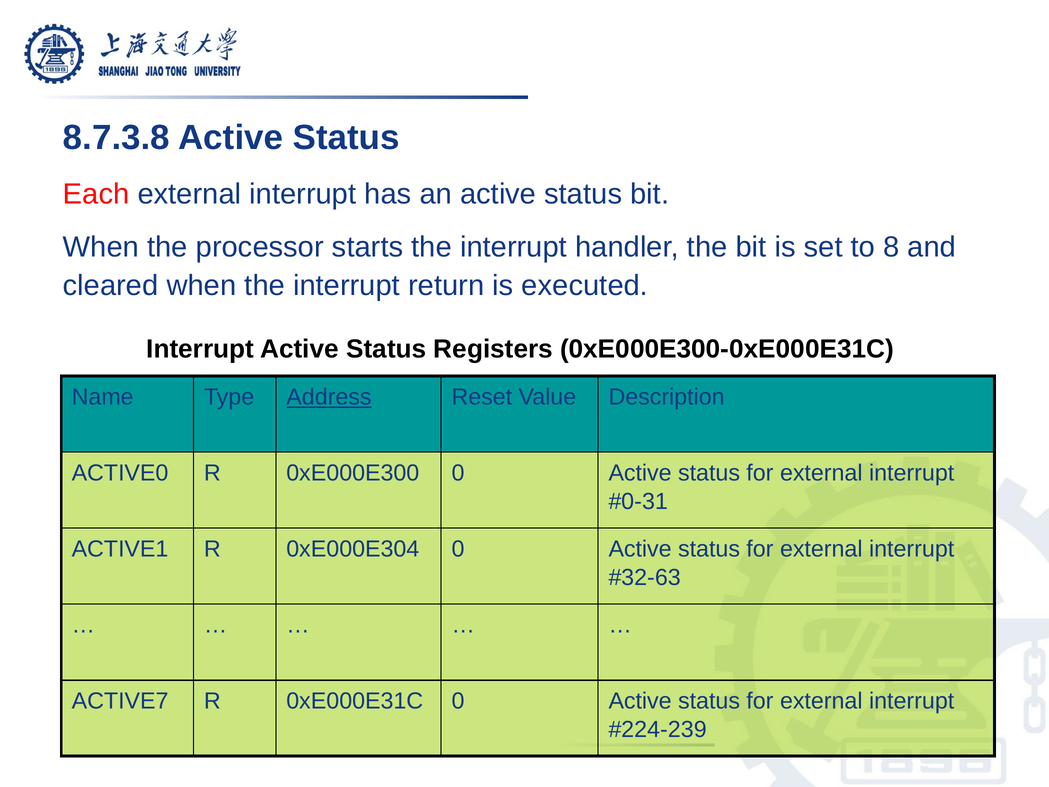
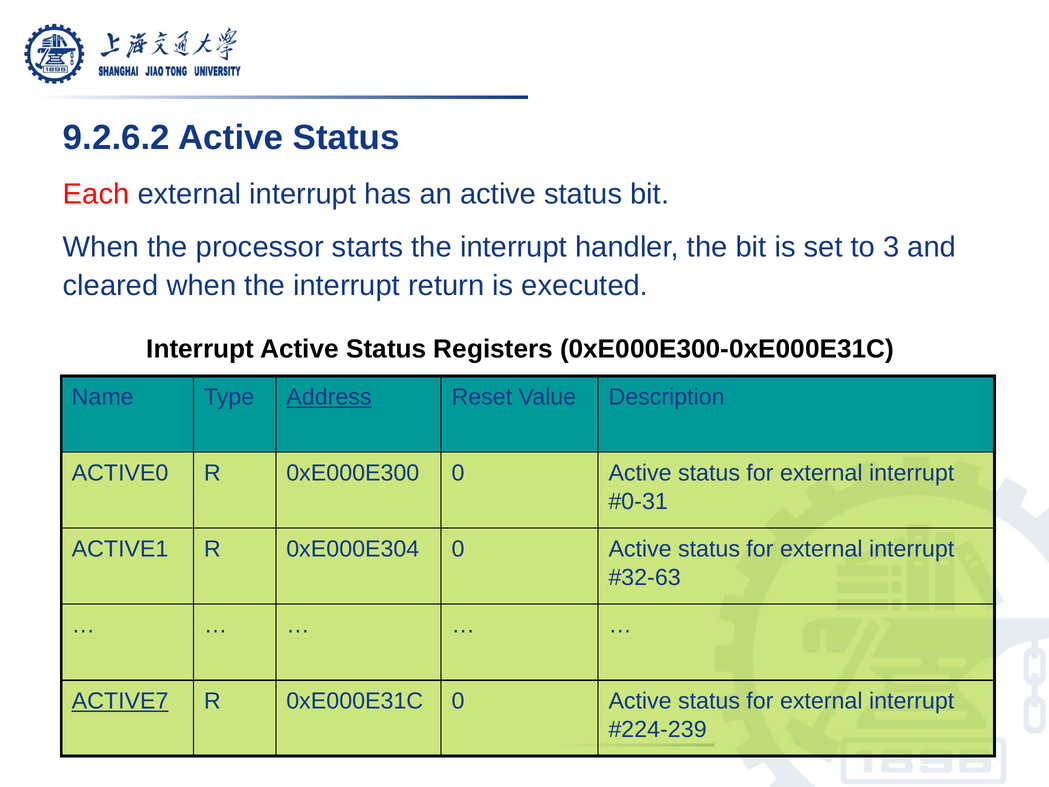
8.7.3.8: 8.7.3.8 -> 9.2.6.2
8: 8 -> 3
ACTIVE7 underline: none -> present
